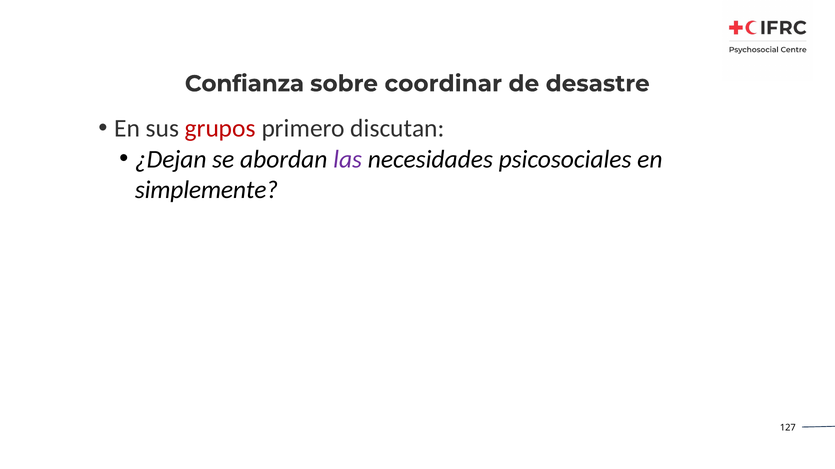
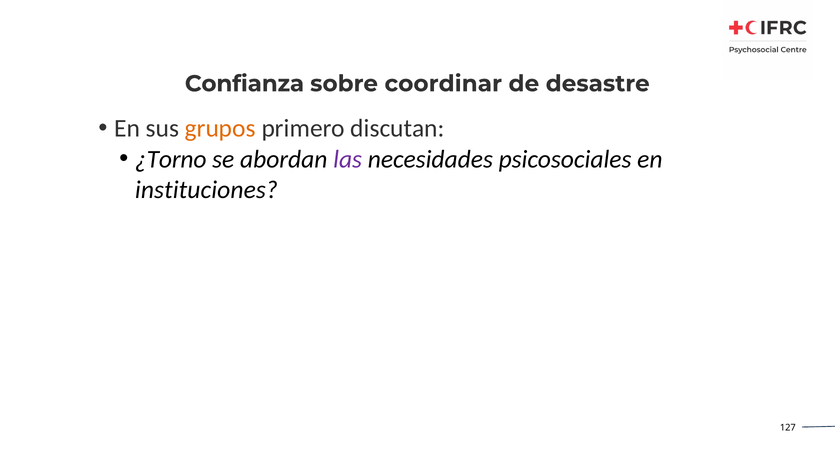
grupos colour: red -> orange
¿Dejan: ¿Dejan -> ¿Torno
simplemente: simplemente -> instituciones
